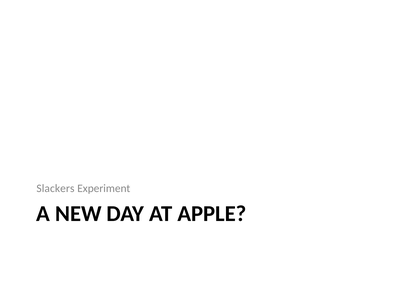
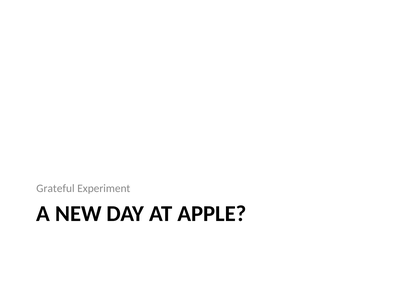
Slackers: Slackers -> Grateful
